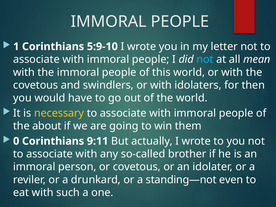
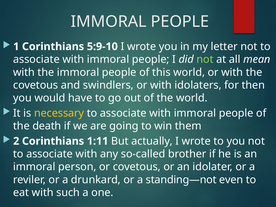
not at (205, 59) colour: light blue -> light green
about: about -> death
0: 0 -> 2
9:11: 9:11 -> 1:11
